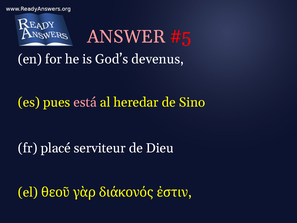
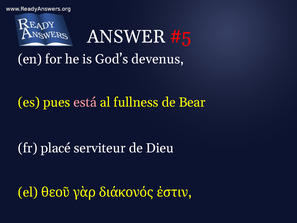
ANSWER colour: pink -> white
heredar: heredar -> fullness
Sino: Sino -> Bear
